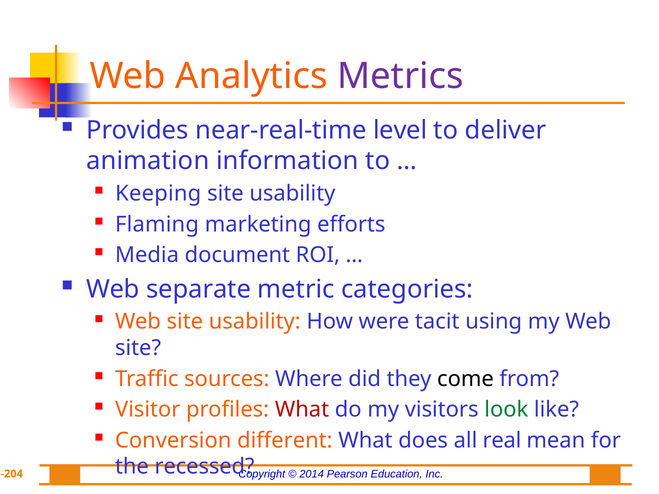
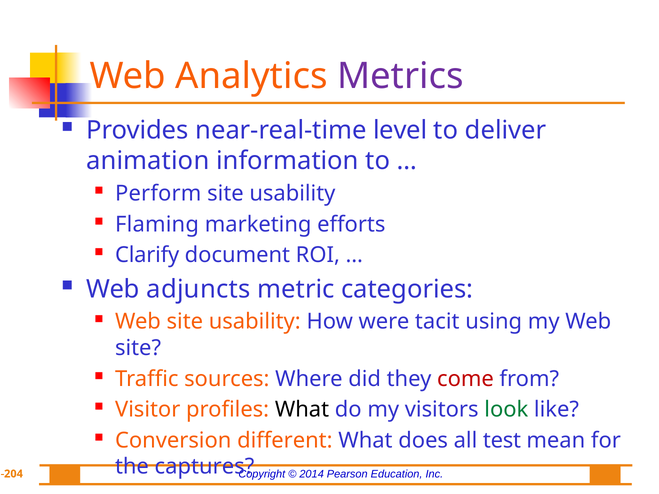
Keeping: Keeping -> Perform
Media: Media -> Clarify
separate: separate -> adjuncts
come colour: black -> red
What at (302, 410) colour: red -> black
real: real -> test
recessed: recessed -> captures
